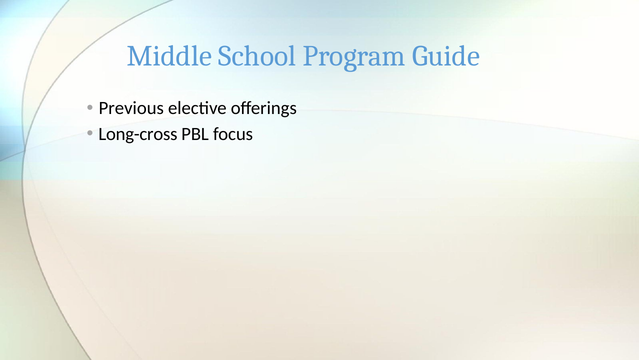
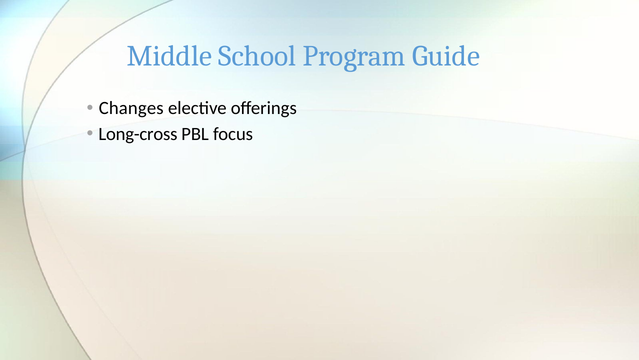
Previous: Previous -> Changes
